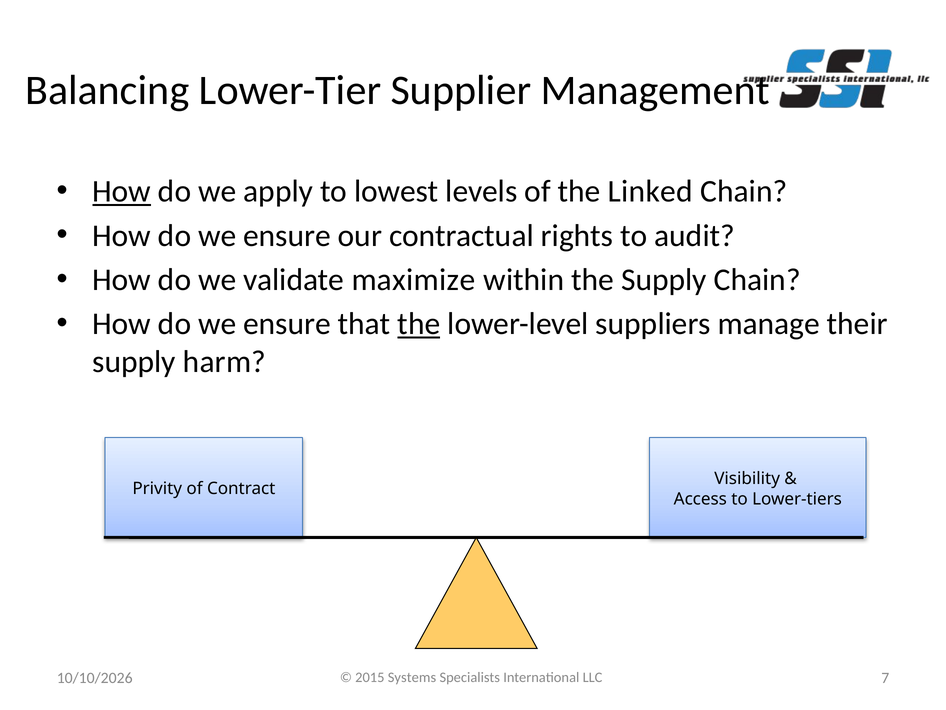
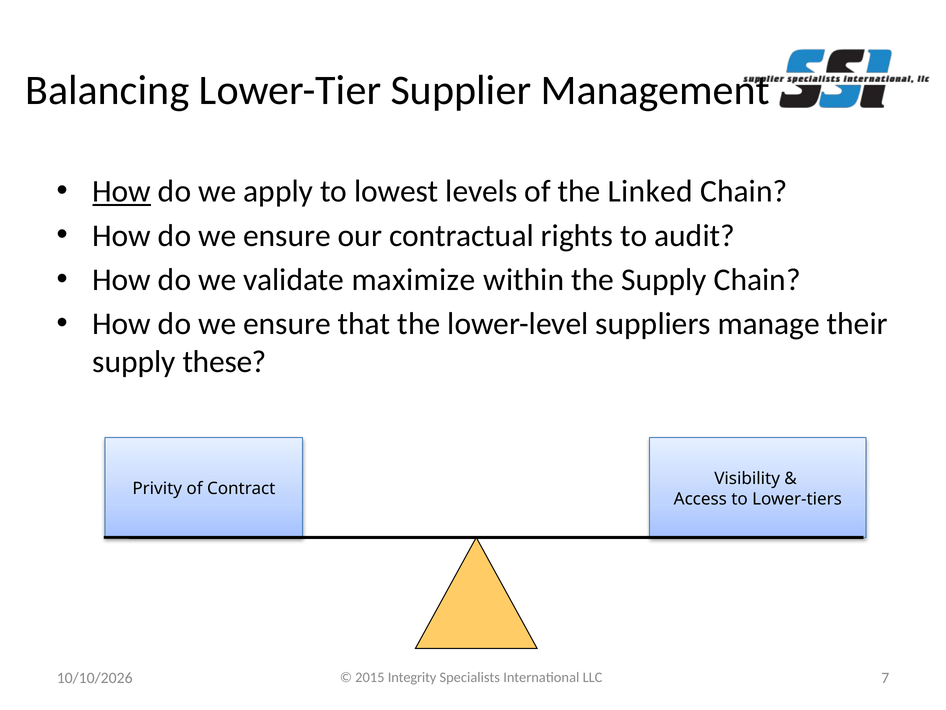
the at (419, 324) underline: present -> none
harm: harm -> these
Systems: Systems -> Integrity
